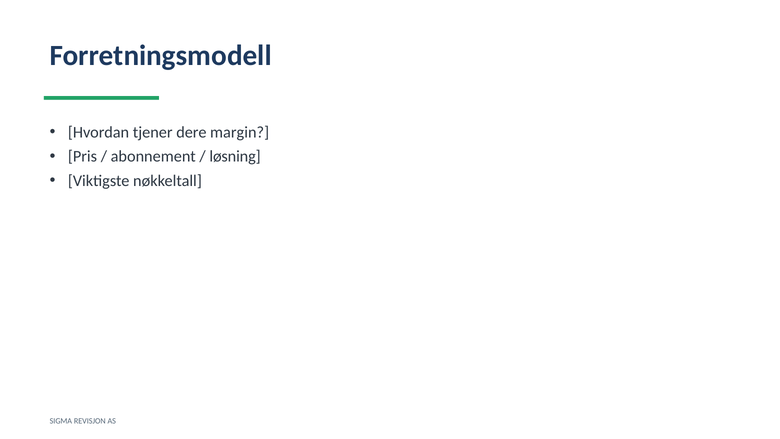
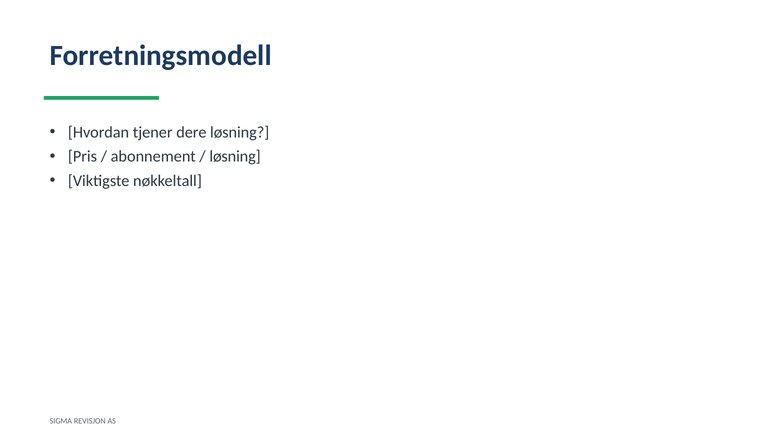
dere margin: margin -> løsning
